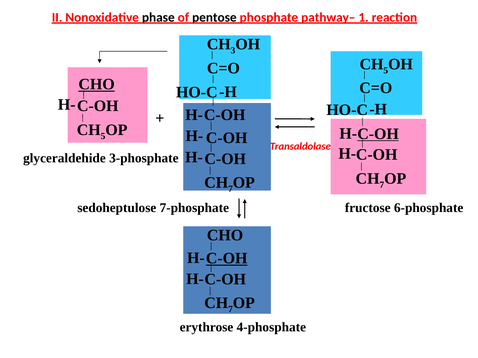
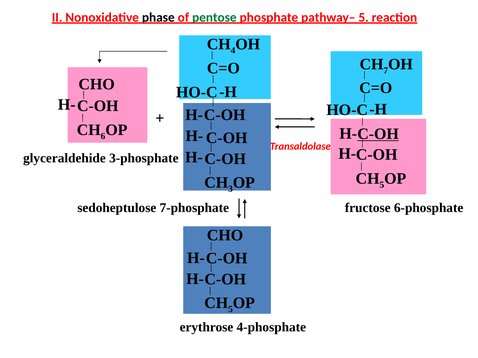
pentose colour: black -> green
pathway– 1: 1 -> 5
3: 3 -> 4
5 at (386, 71): 5 -> 7
CHO at (97, 84) underline: present -> none
5 at (103, 136): 5 -> 6
7 at (382, 185): 7 -> 5
7 at (230, 189): 7 -> 3
C-OH at (227, 259) underline: present -> none
7 at (230, 310): 7 -> 5
